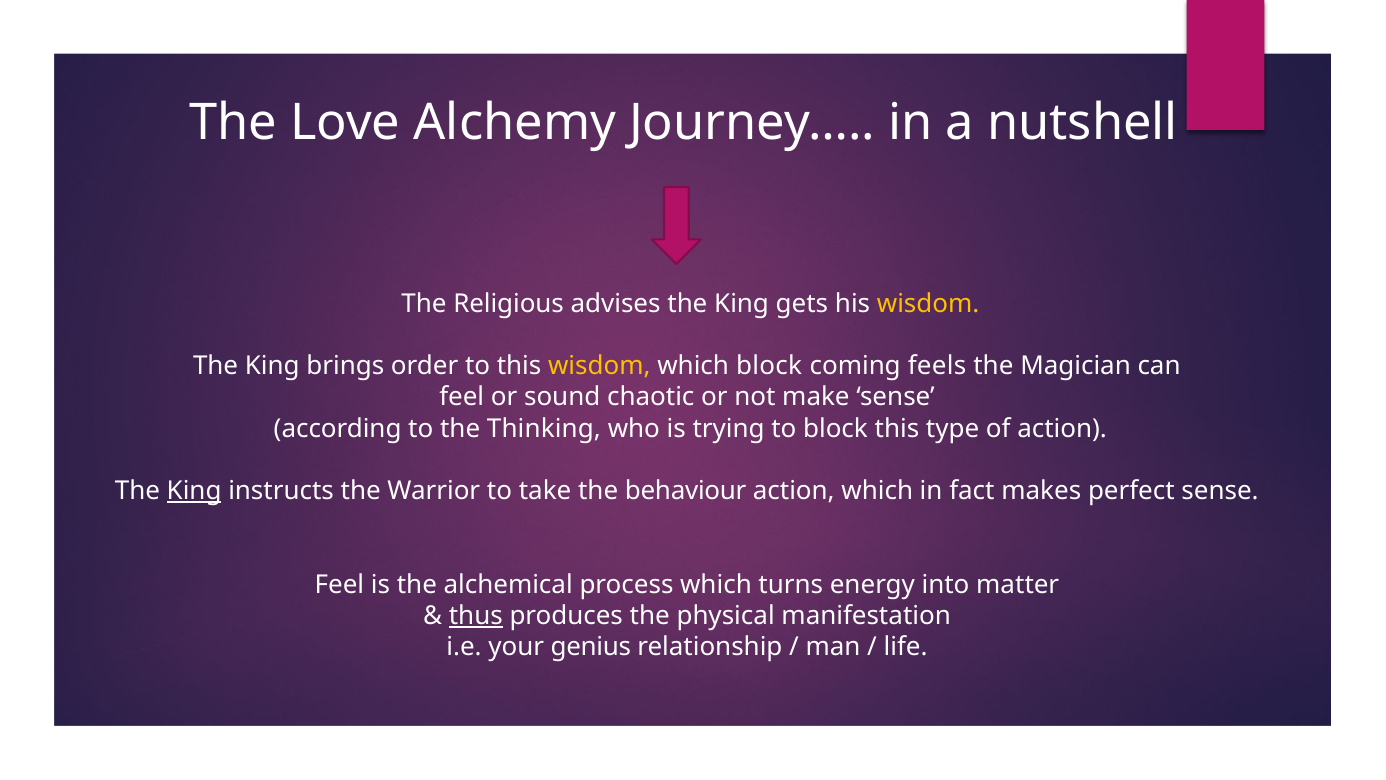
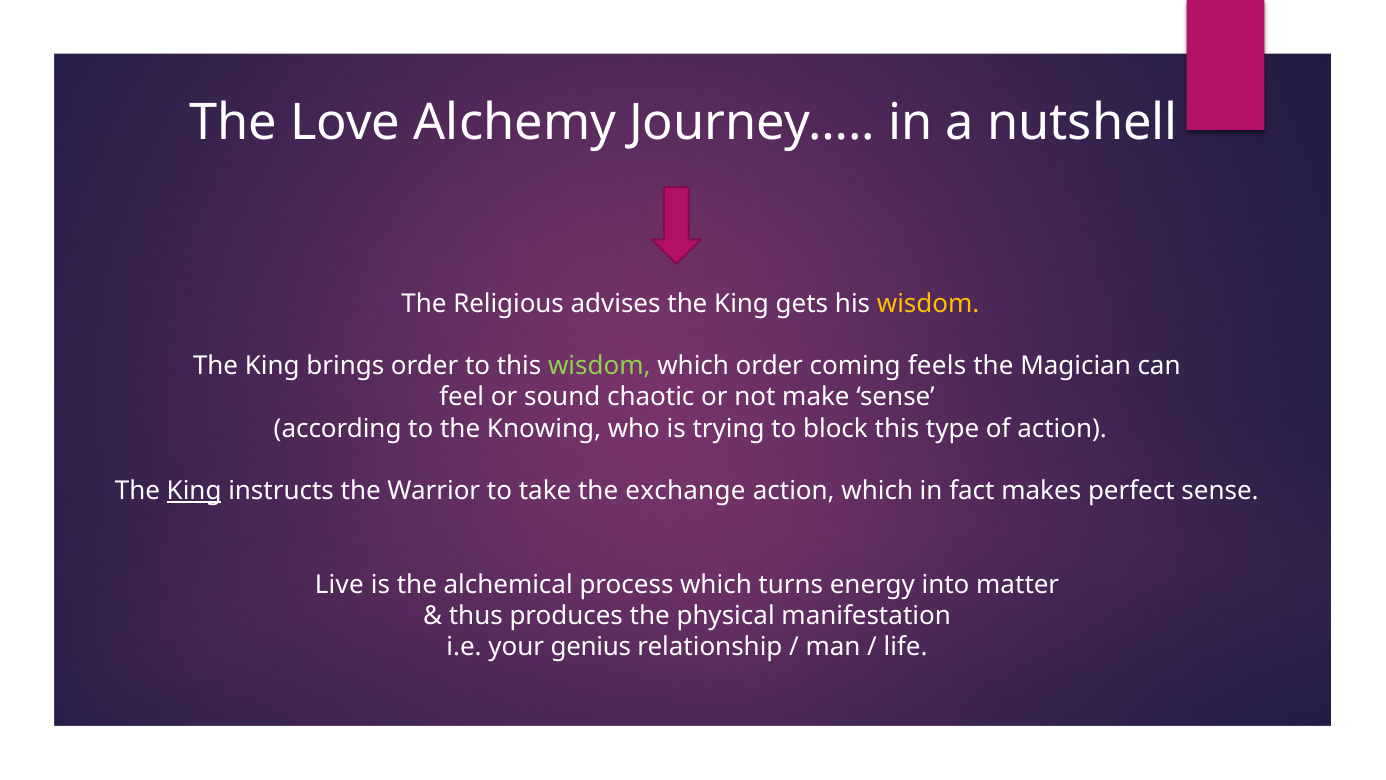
wisdom at (599, 366) colour: yellow -> light green
which block: block -> order
Thinking: Thinking -> Knowing
behaviour: behaviour -> exchange
Feel at (339, 584): Feel -> Live
thus underline: present -> none
